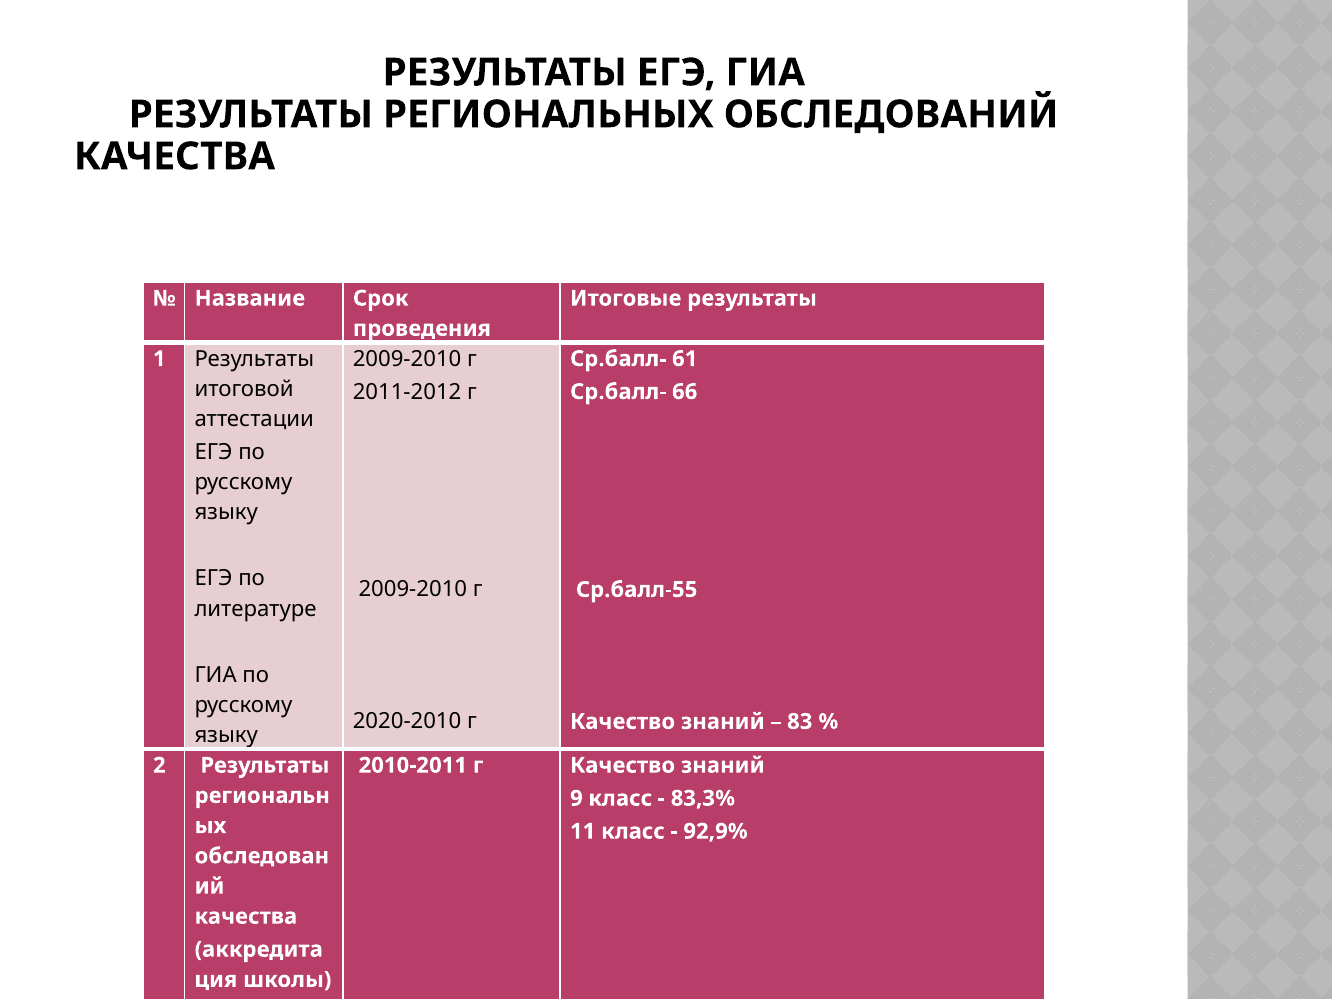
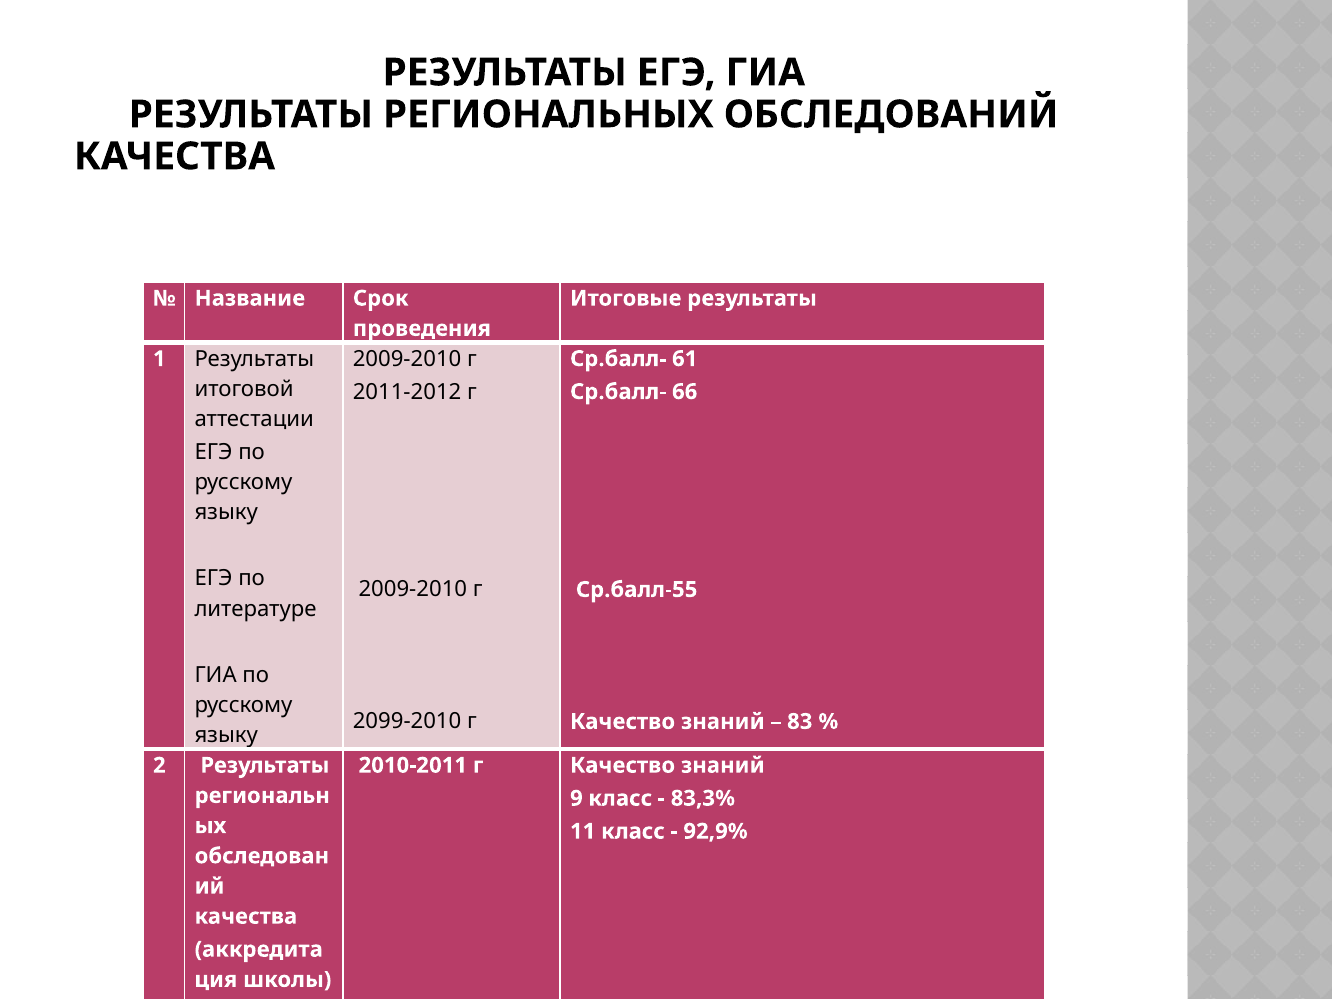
2020-2010: 2020-2010 -> 2099-2010
